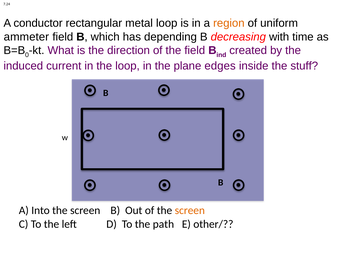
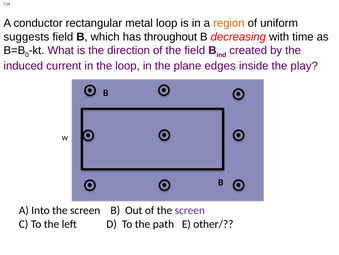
ammeter: ammeter -> suggests
depending: depending -> throughout
stuff: stuff -> play
screen at (190, 210) colour: orange -> purple
